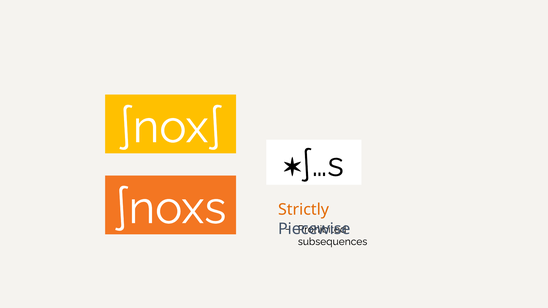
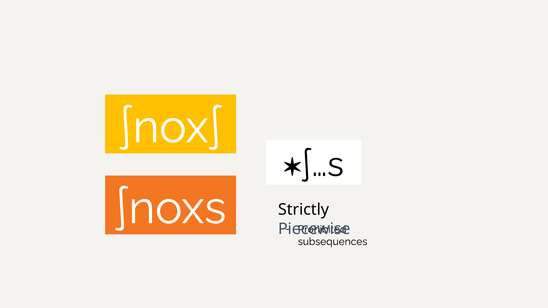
Strictly colour: orange -> black
